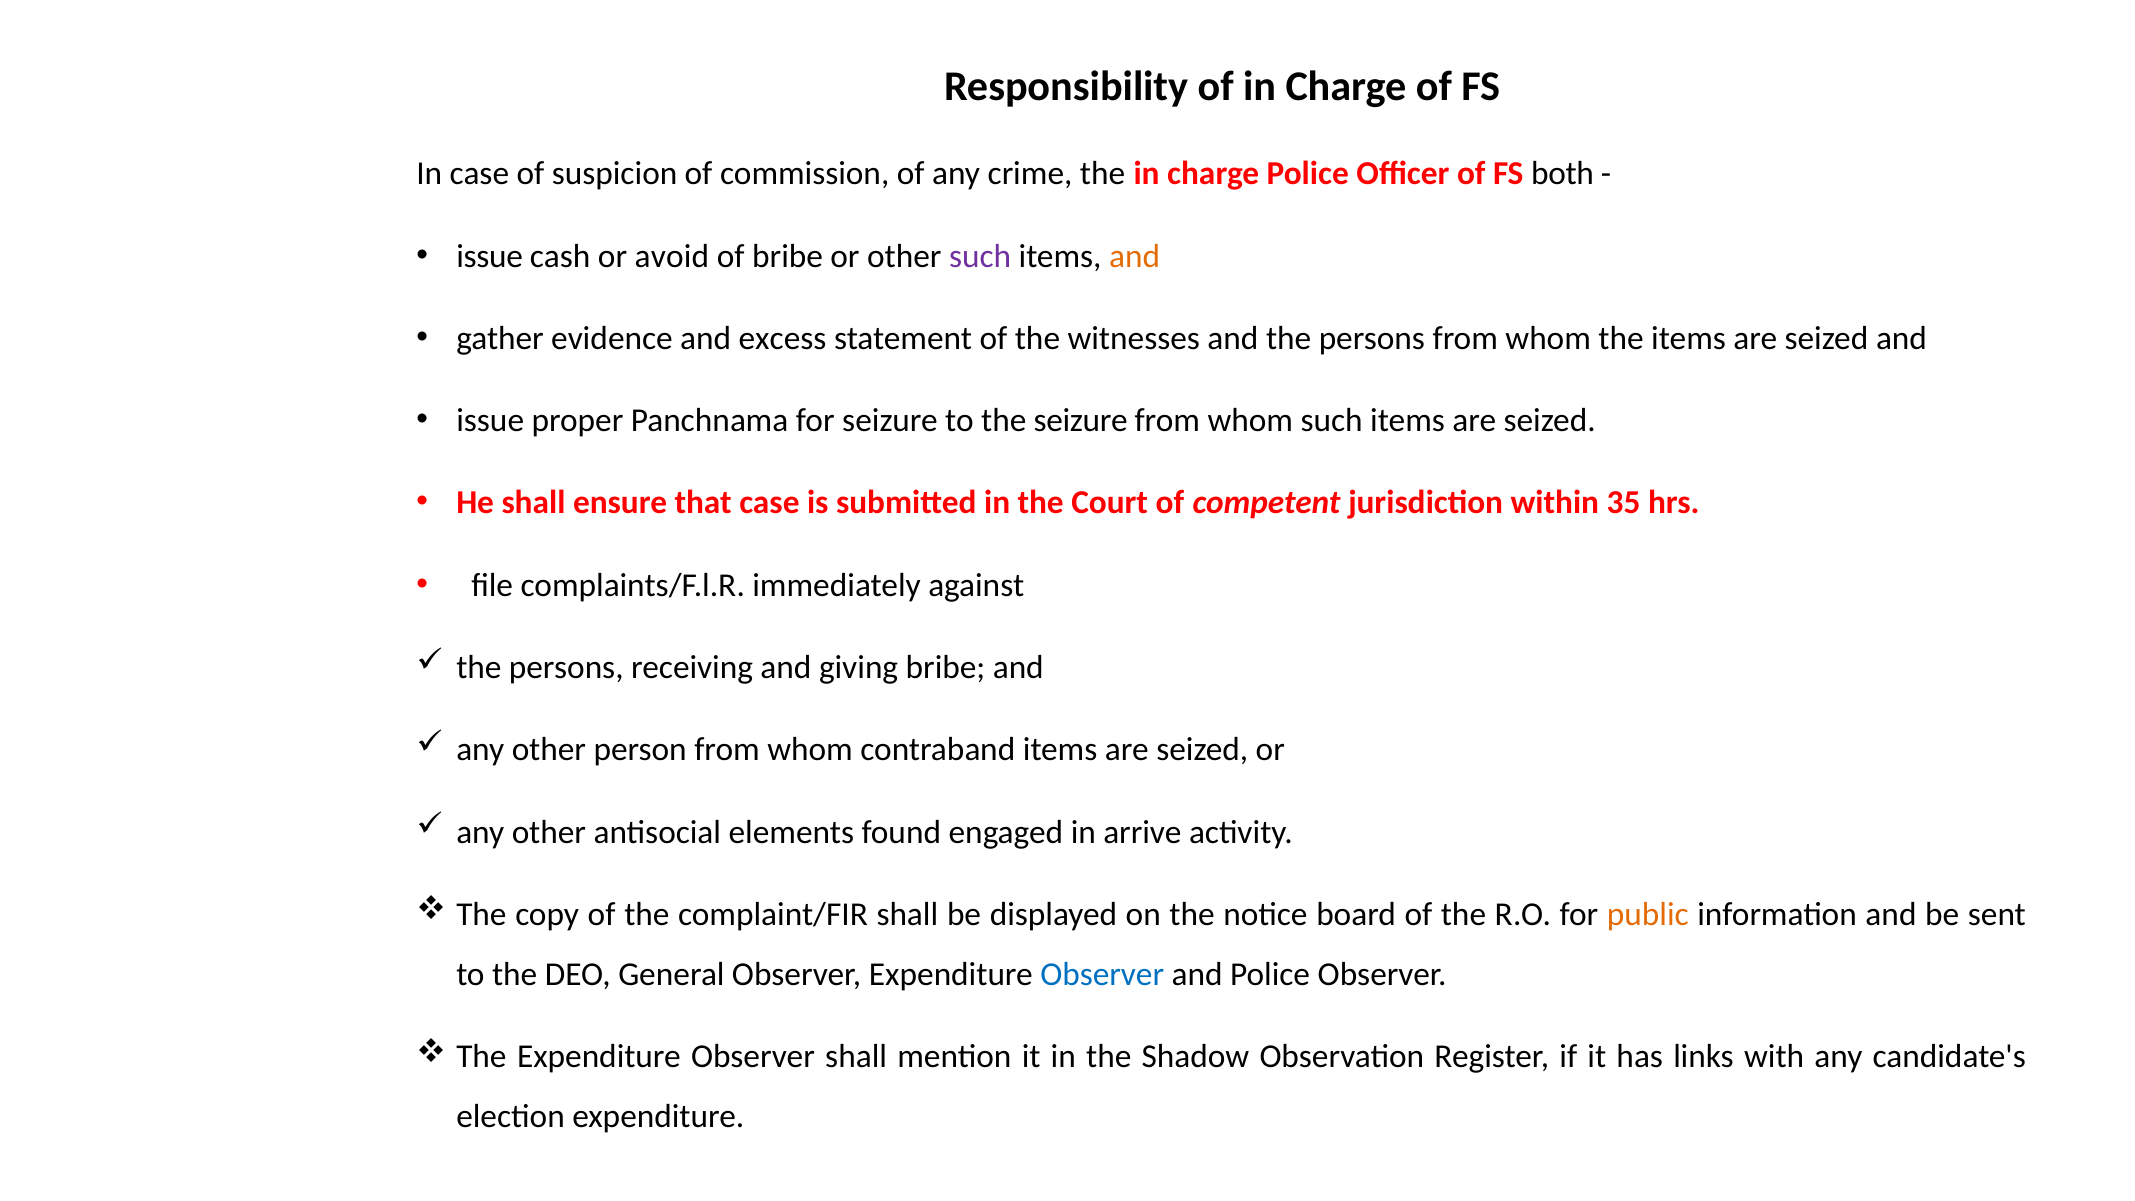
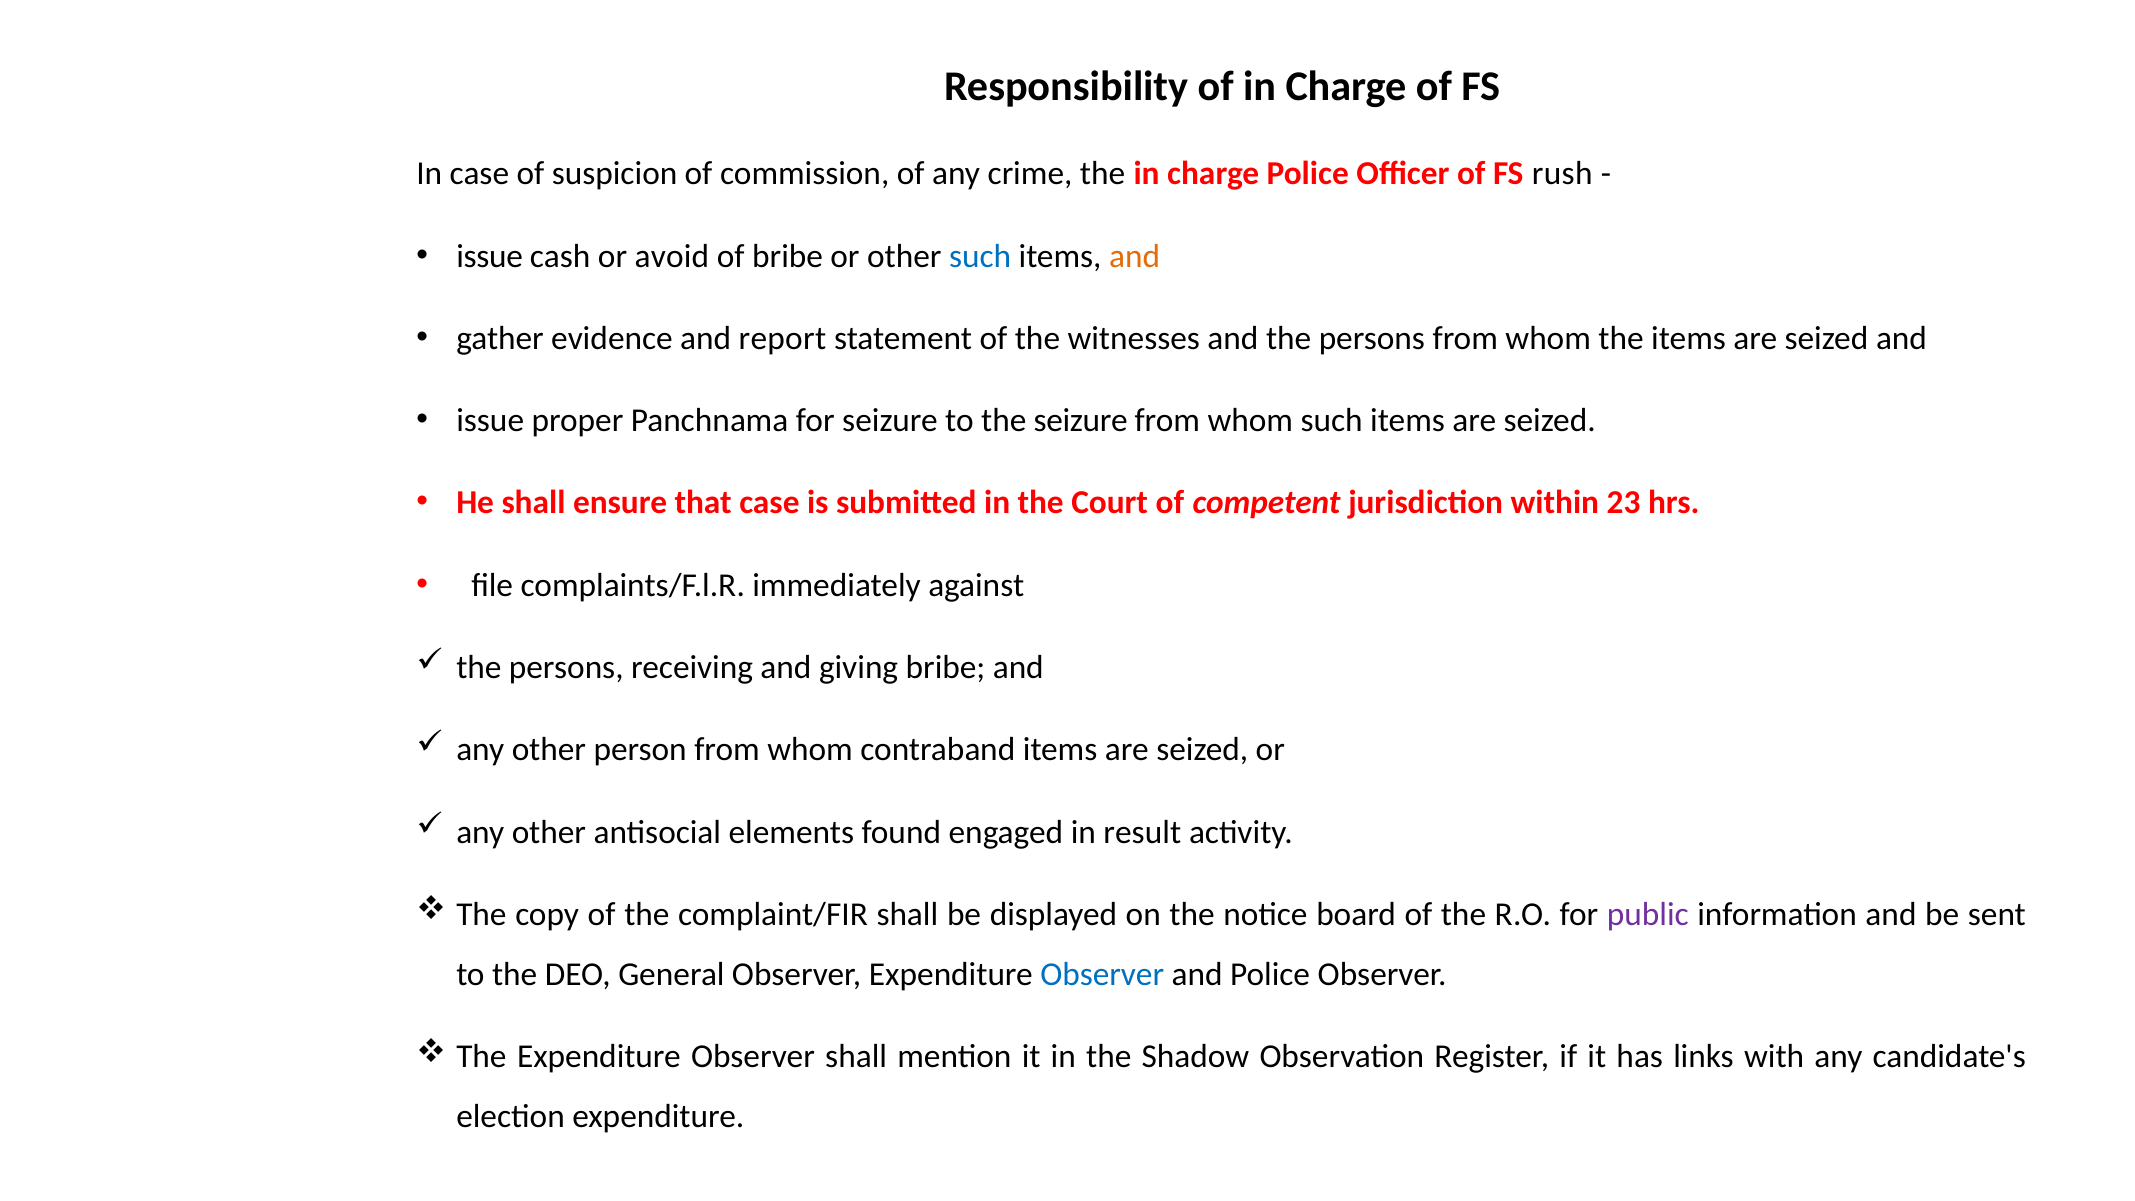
both: both -> rush
such at (980, 256) colour: purple -> blue
excess: excess -> report
35: 35 -> 23
arrive: arrive -> result
public colour: orange -> purple
